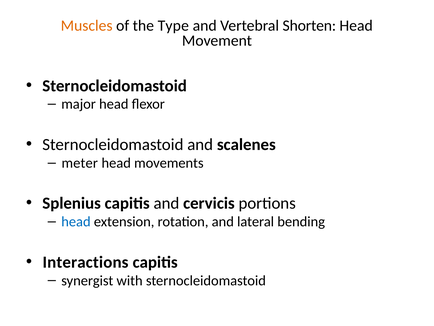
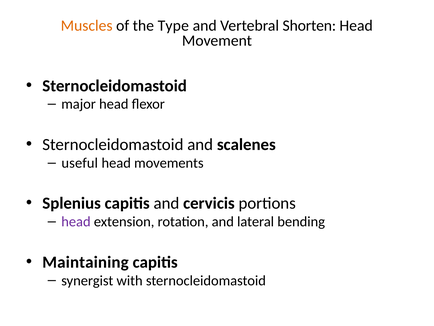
meter: meter -> useful
head at (76, 221) colour: blue -> purple
Interactions: Interactions -> Maintaining
